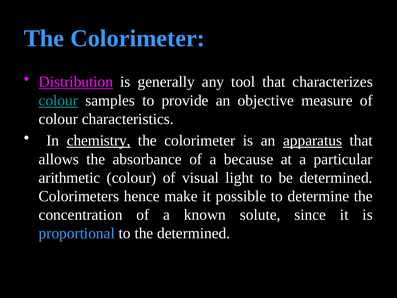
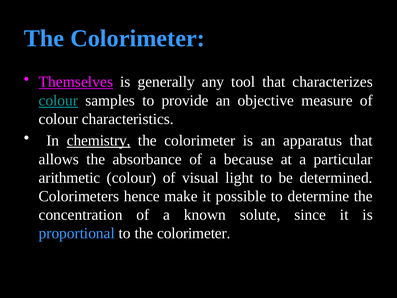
Distribution: Distribution -> Themselves
apparatus underline: present -> none
to the determined: determined -> colorimeter
